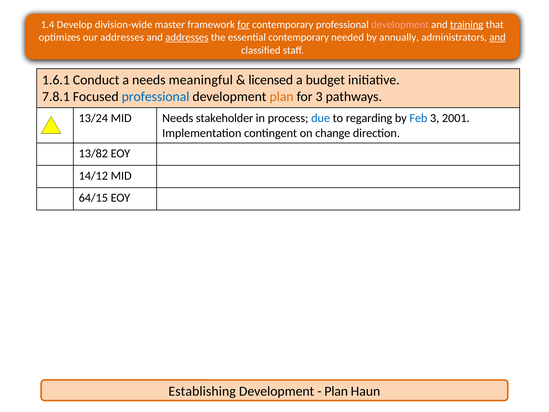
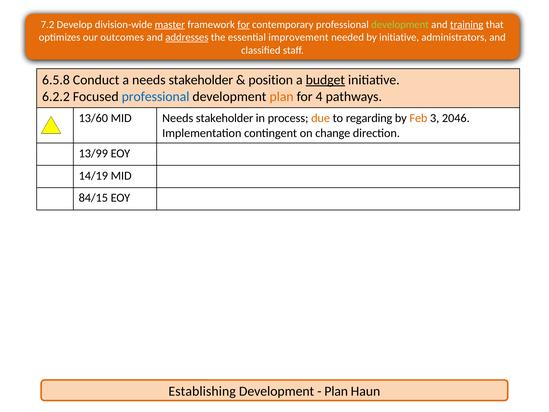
1.4: 1.4 -> 7.2
master underline: none -> present
development at (400, 25) colour: pink -> light green
our addresses: addresses -> outcomes
essential contemporary: contemporary -> improvement
by annually: annually -> initiative
and at (498, 37) underline: present -> none
1.6.1: 1.6.1 -> 6.5.8
a needs meaningful: meaningful -> stakeholder
licensed: licensed -> position
budget underline: none -> present
7.8.1: 7.8.1 -> 6.2.2
for 3: 3 -> 4
13/24: 13/24 -> 13/60
due colour: blue -> orange
Feb colour: blue -> orange
2001: 2001 -> 2046
13/82: 13/82 -> 13/99
14/12: 14/12 -> 14/19
64/15: 64/15 -> 84/15
